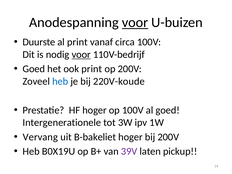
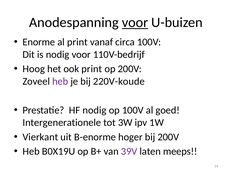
Duurste: Duurste -> Enorme
voor at (81, 54) underline: present -> none
Goed at (34, 69): Goed -> Hoog
heb at (60, 81) colour: blue -> purple
HF hoger: hoger -> nodig
Vervang: Vervang -> Vierkant
B-bakeliet: B-bakeliet -> B-enorme
pickup: pickup -> meeps
